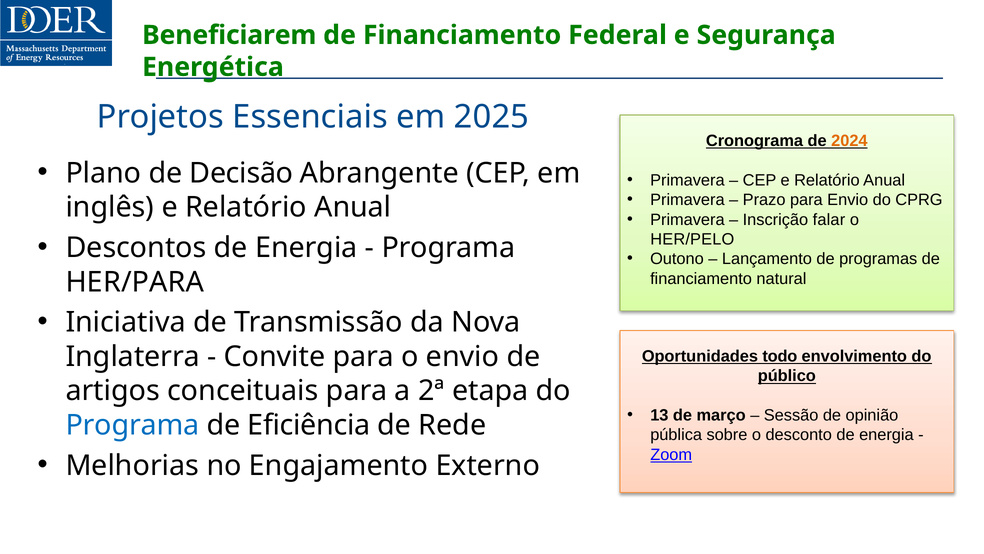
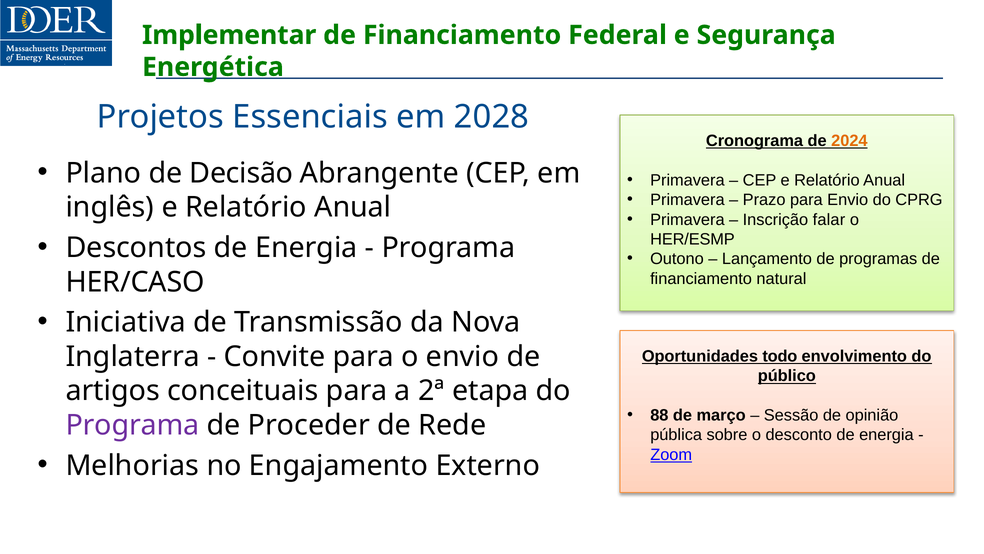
Beneficiarem: Beneficiarem -> Implementar
2025: 2025 -> 2028
HER/PELO: HER/PELO -> HER/ESMP
HER/PARA: HER/PARA -> HER/CASO
13: 13 -> 88
Programa at (132, 425) colour: blue -> purple
Eficiência: Eficiência -> Proceder
